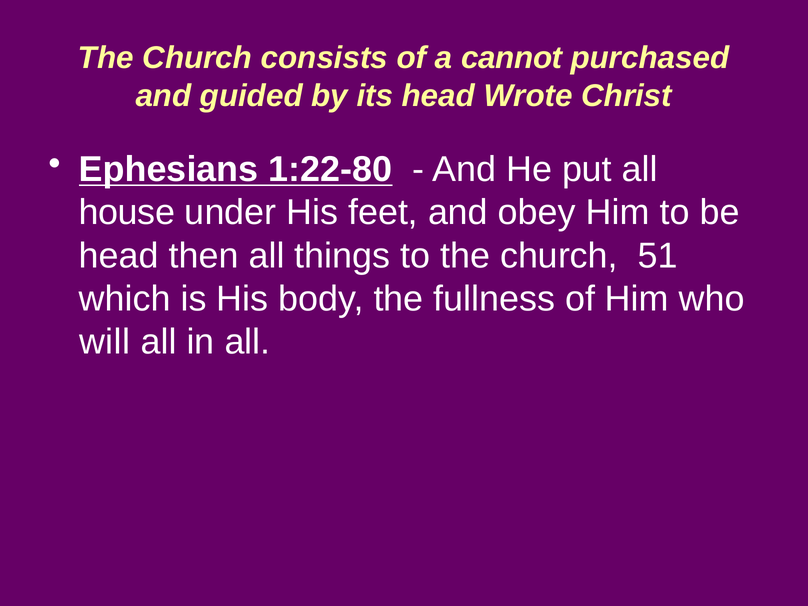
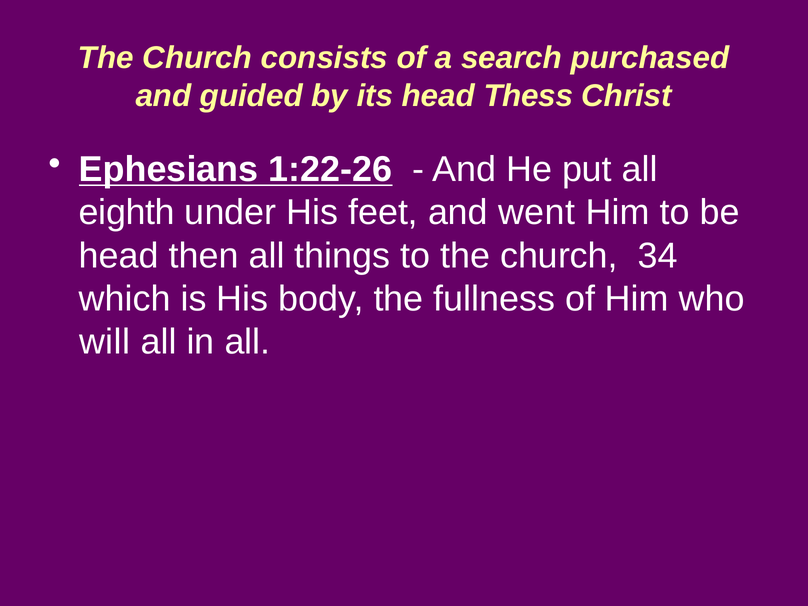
cannot: cannot -> search
Wrote: Wrote -> Thess
1:22-80: 1:22-80 -> 1:22-26
house: house -> eighth
obey: obey -> went
51: 51 -> 34
